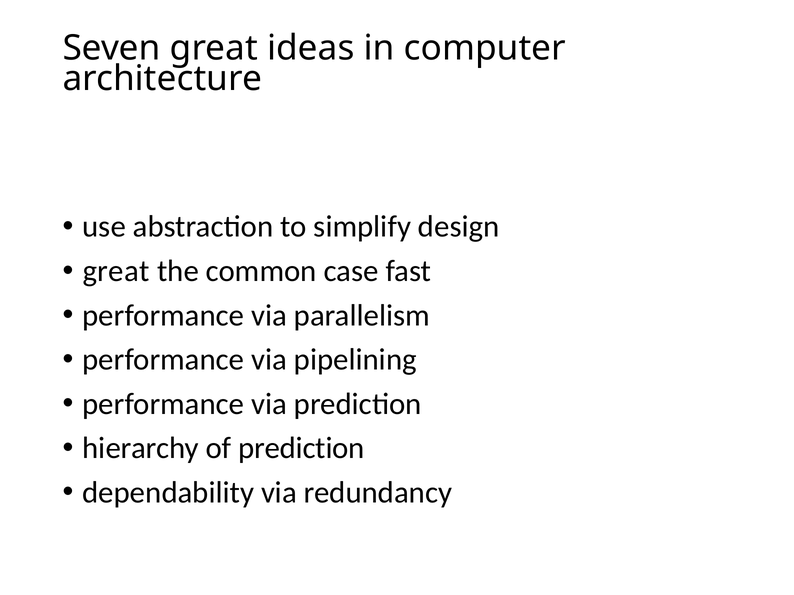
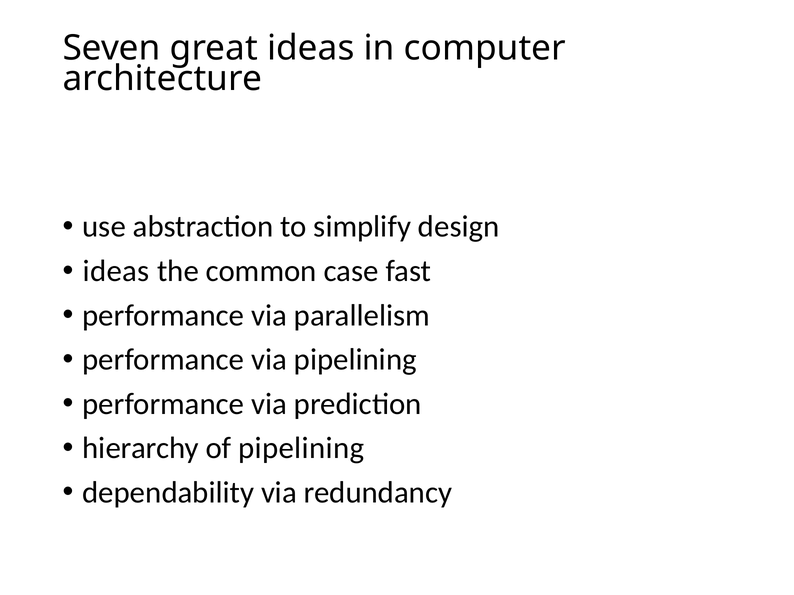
great at (116, 271): great -> ideas
of prediction: prediction -> pipelining
